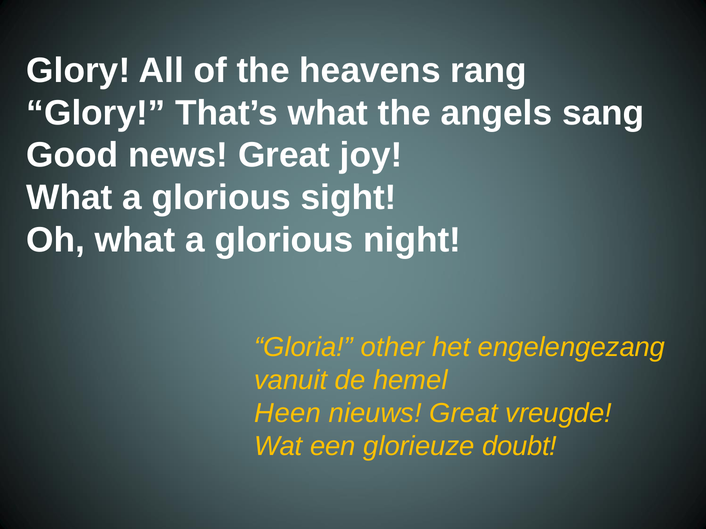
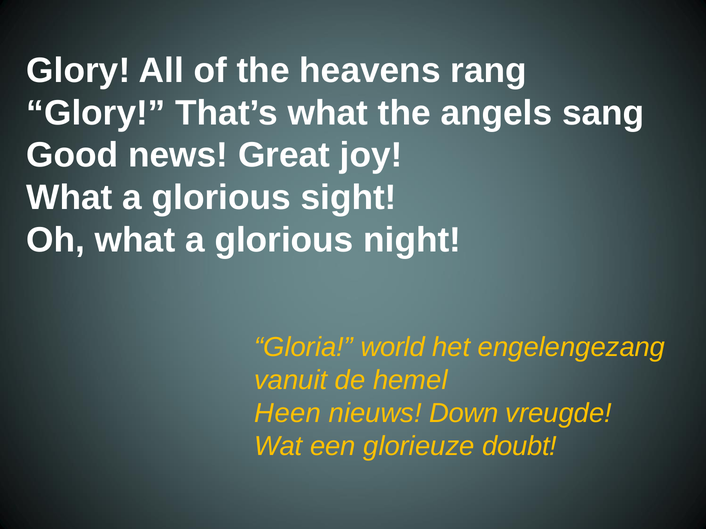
other: other -> world
nieuws Great: Great -> Down
